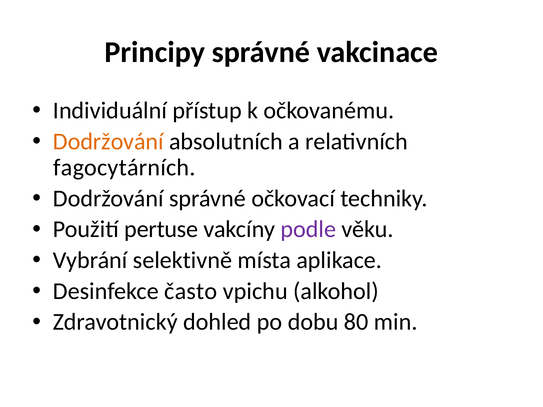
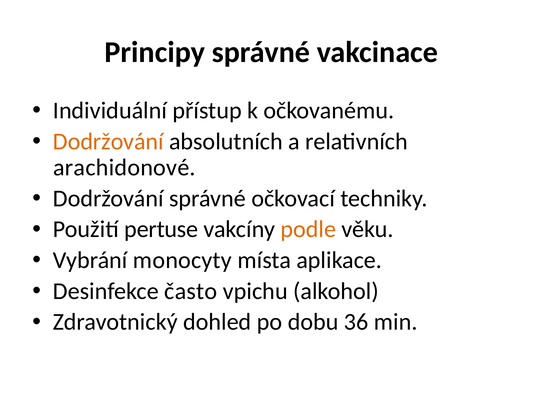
fagocytárních: fagocytárních -> arachidonové
podle colour: purple -> orange
selektivně: selektivně -> monocyty
80: 80 -> 36
